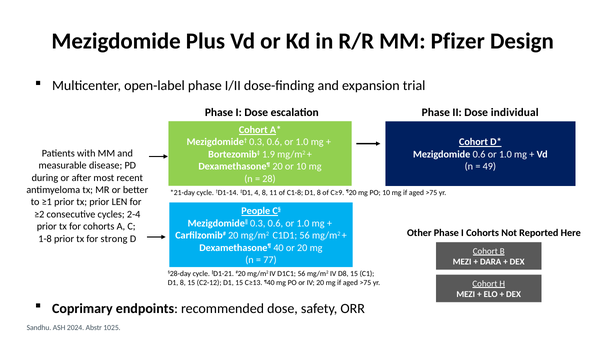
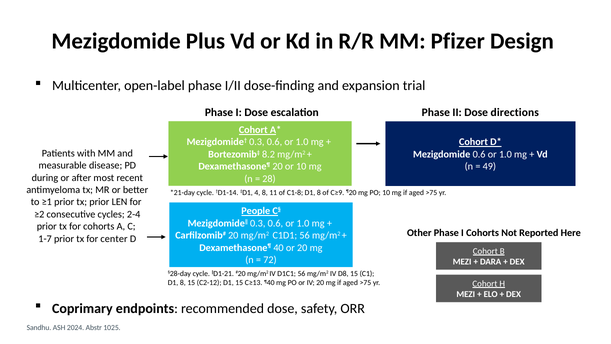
individual: individual -> directions
1.9: 1.9 -> 8.2
1-8: 1-8 -> 1-7
strong: strong -> center
77: 77 -> 72
